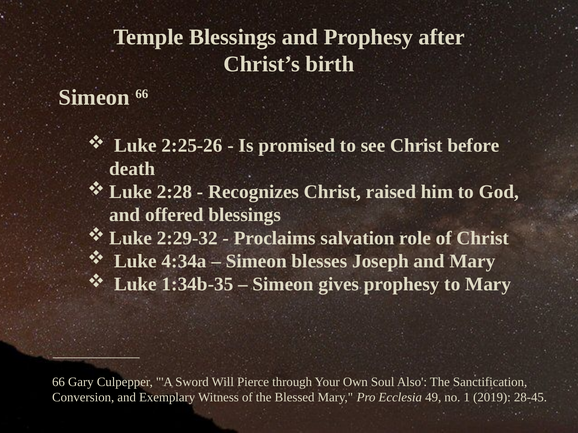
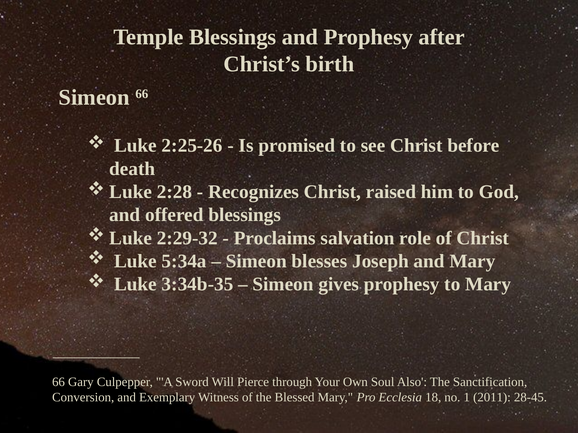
4:34a: 4:34a -> 5:34a
1:34b-35: 1:34b-35 -> 3:34b-35
49: 49 -> 18
2019: 2019 -> 2011
